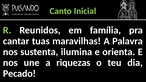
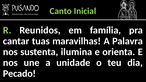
riquezas: riquezas -> unidade
